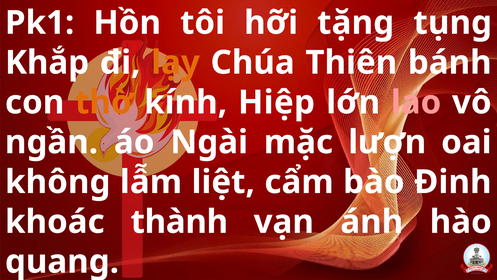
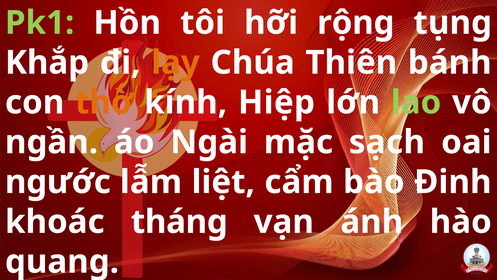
Pk1 colour: white -> light green
tặng: tặng -> rộng
lao colour: pink -> light green
lượn: lượn -> sạch
không: không -> ngước
thành: thành -> tháng
